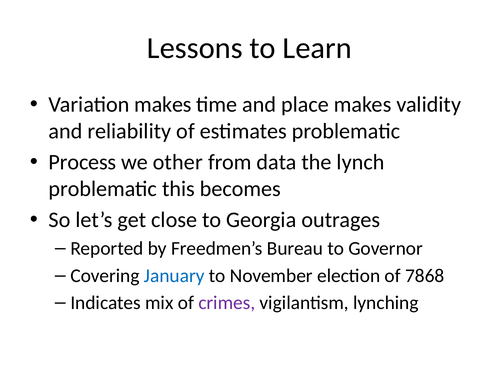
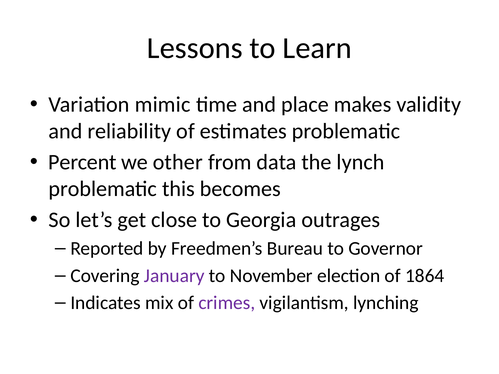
Variation makes: makes -> mimic
Process: Process -> Percent
January colour: blue -> purple
7868: 7868 -> 1864
